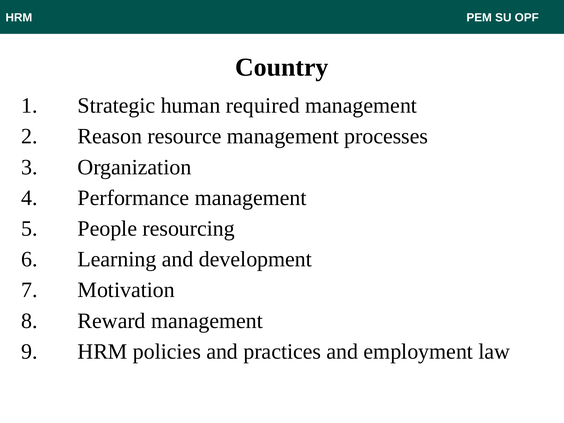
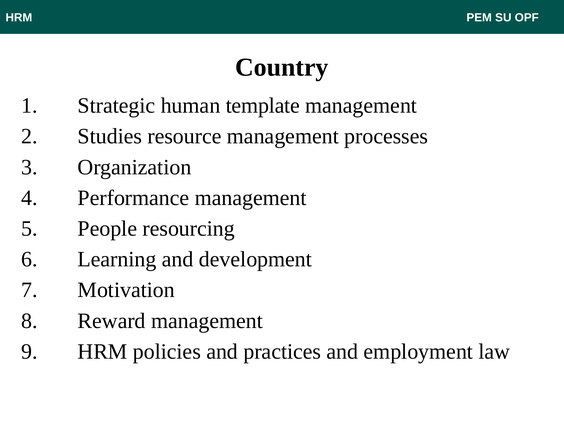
required: required -> template
Reason: Reason -> Studies
